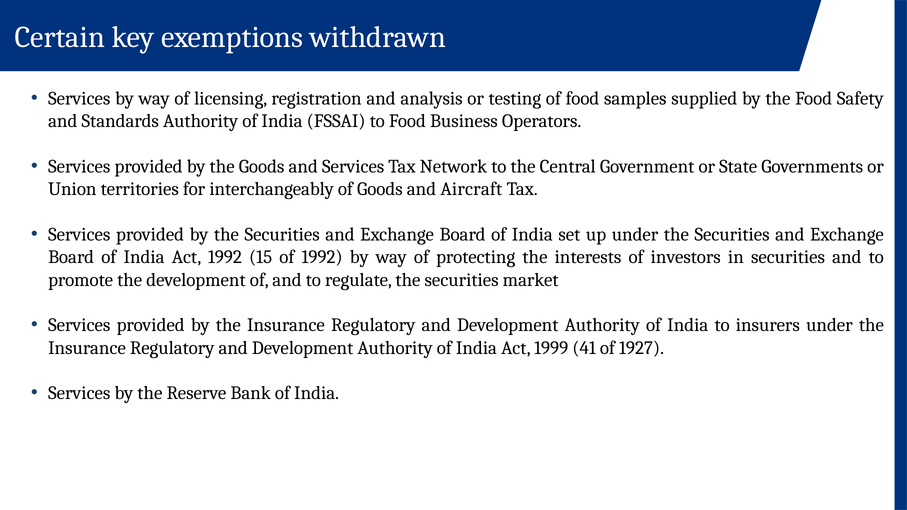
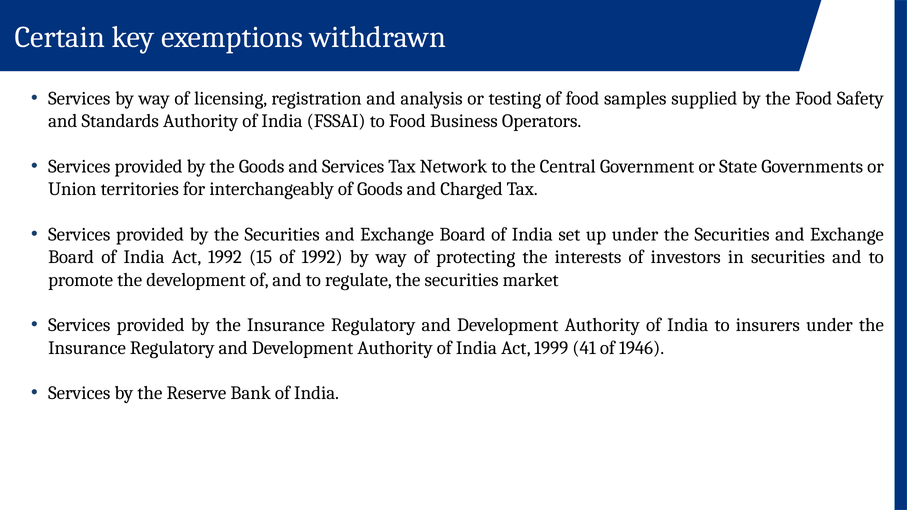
Aircraft: Aircraft -> Charged
1927: 1927 -> 1946
